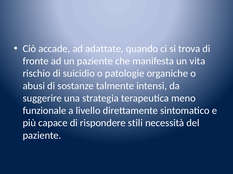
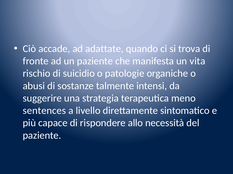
funzionale: funzionale -> sentences
stili: stili -> allo
